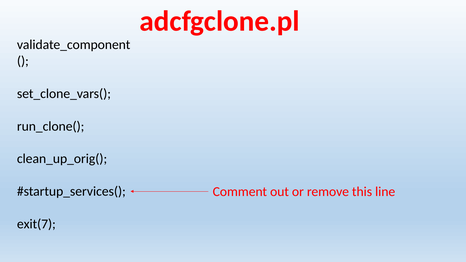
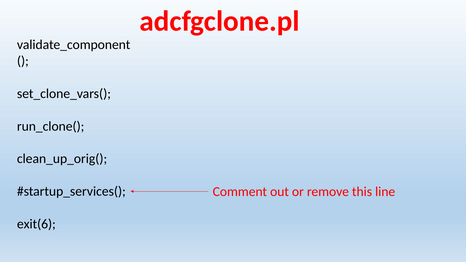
exit(7: exit(7 -> exit(6
